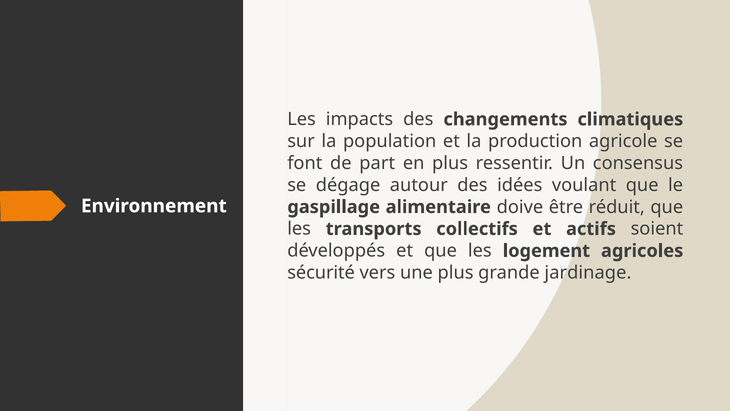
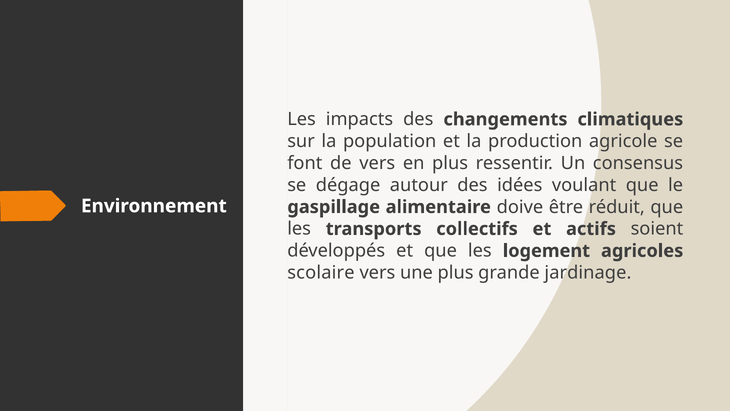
de part: part -> vers
sécurité: sécurité -> scolaire
